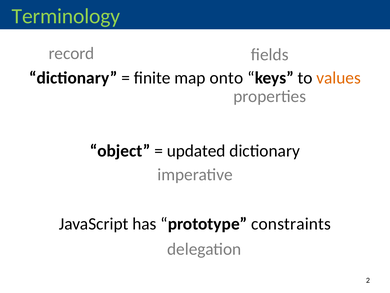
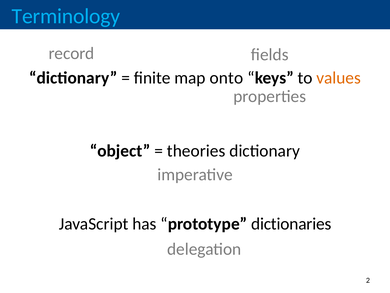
Terminology colour: light green -> light blue
updated: updated -> theories
constraints: constraints -> dictionaries
